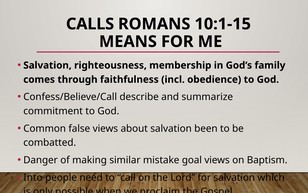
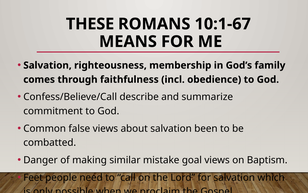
CALLS: CALLS -> THESE
10:1-15: 10:1-15 -> 10:1-67
Into: Into -> Feet
